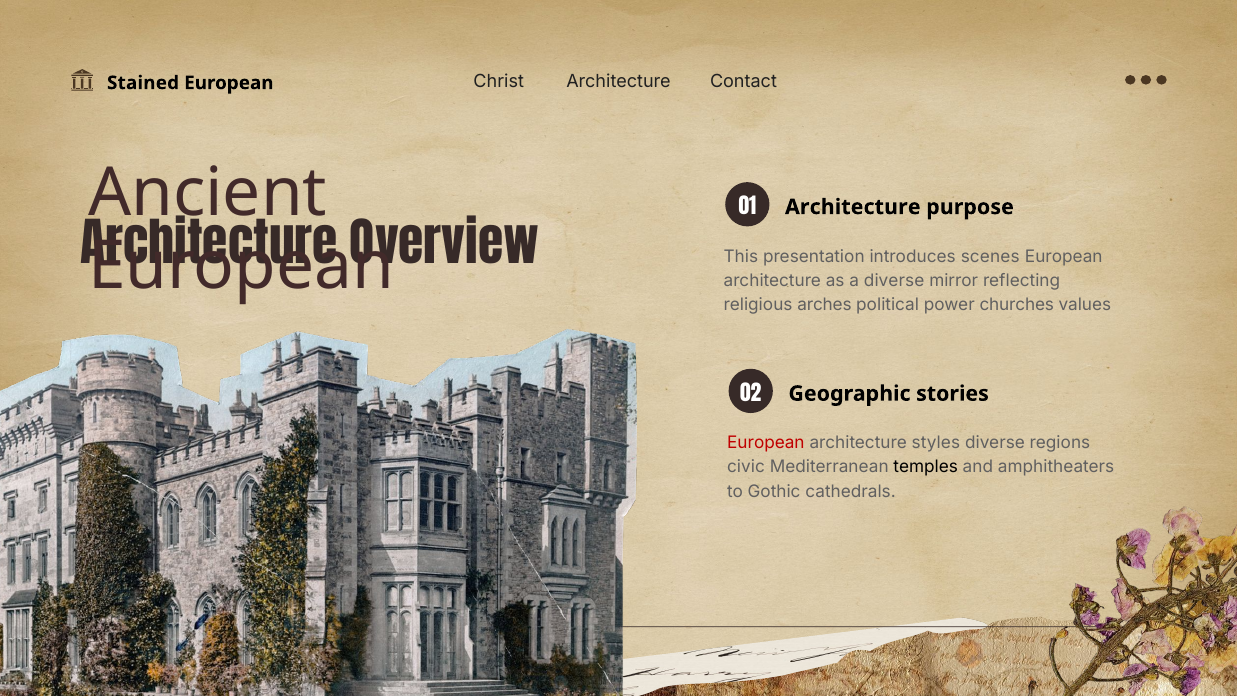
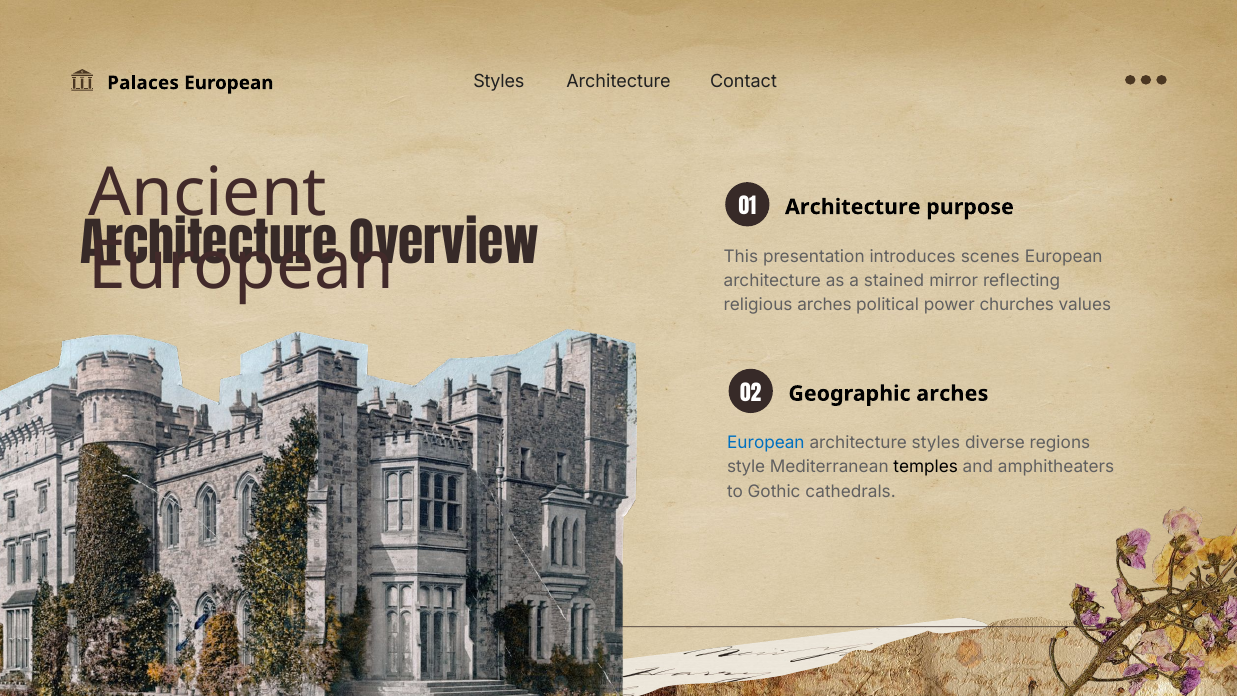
Christ at (499, 81): Christ -> Styles
Stained: Stained -> Palaces
a diverse: diverse -> stained
Geographic stories: stories -> arches
European at (766, 443) colour: red -> blue
civic: civic -> style
